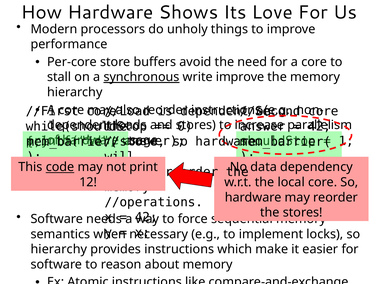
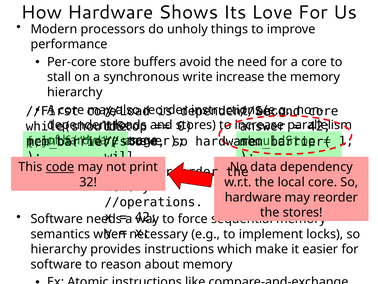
synchronous underline: present -> none
write improve: improve -> increase
12: 12 -> 32
